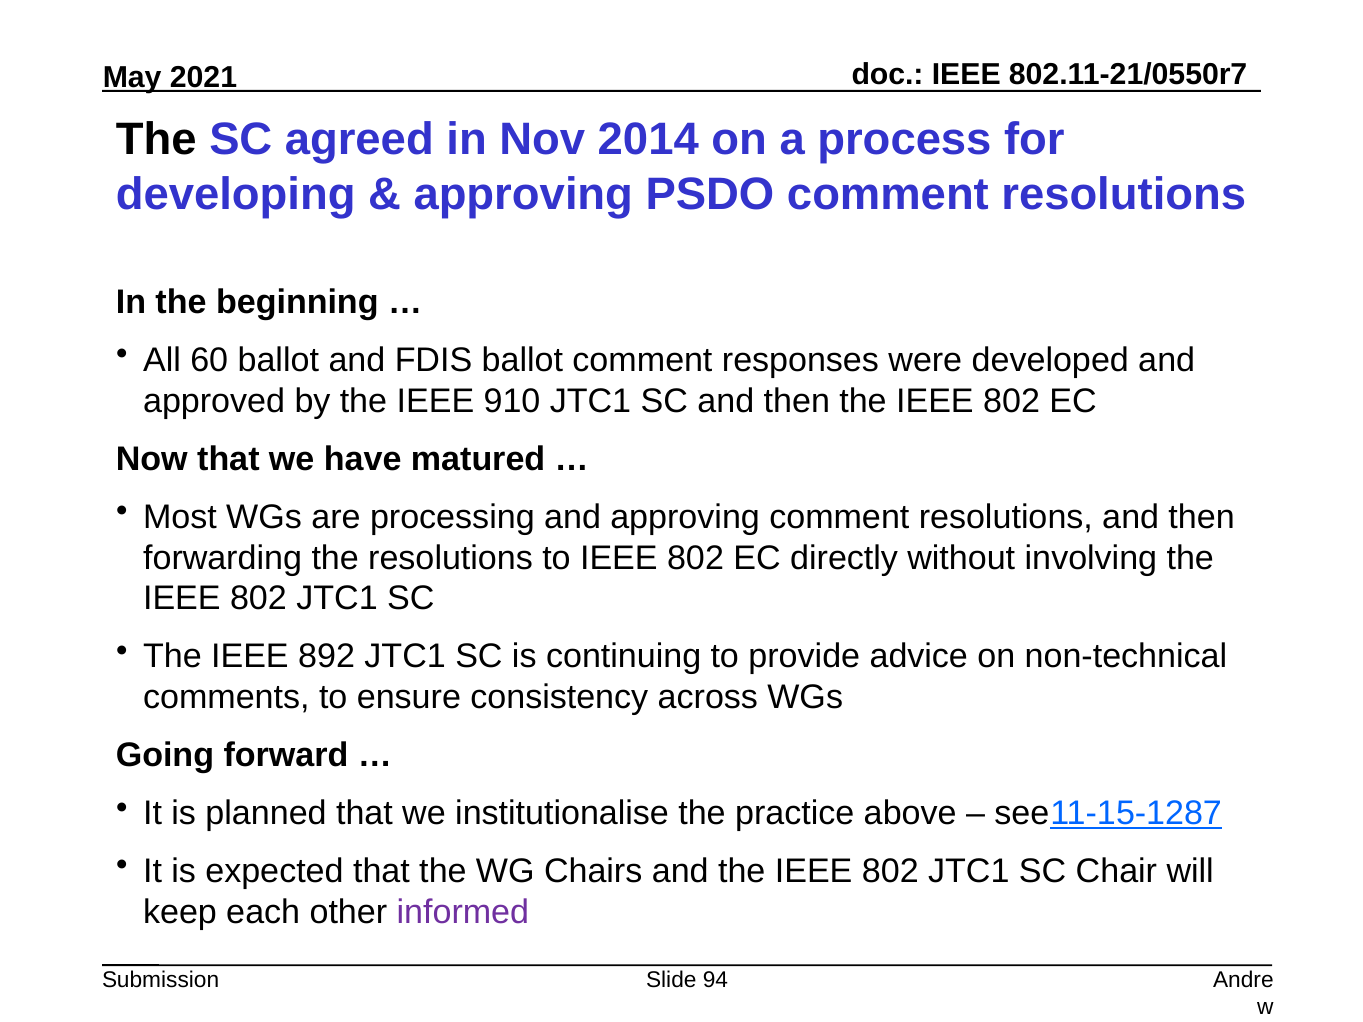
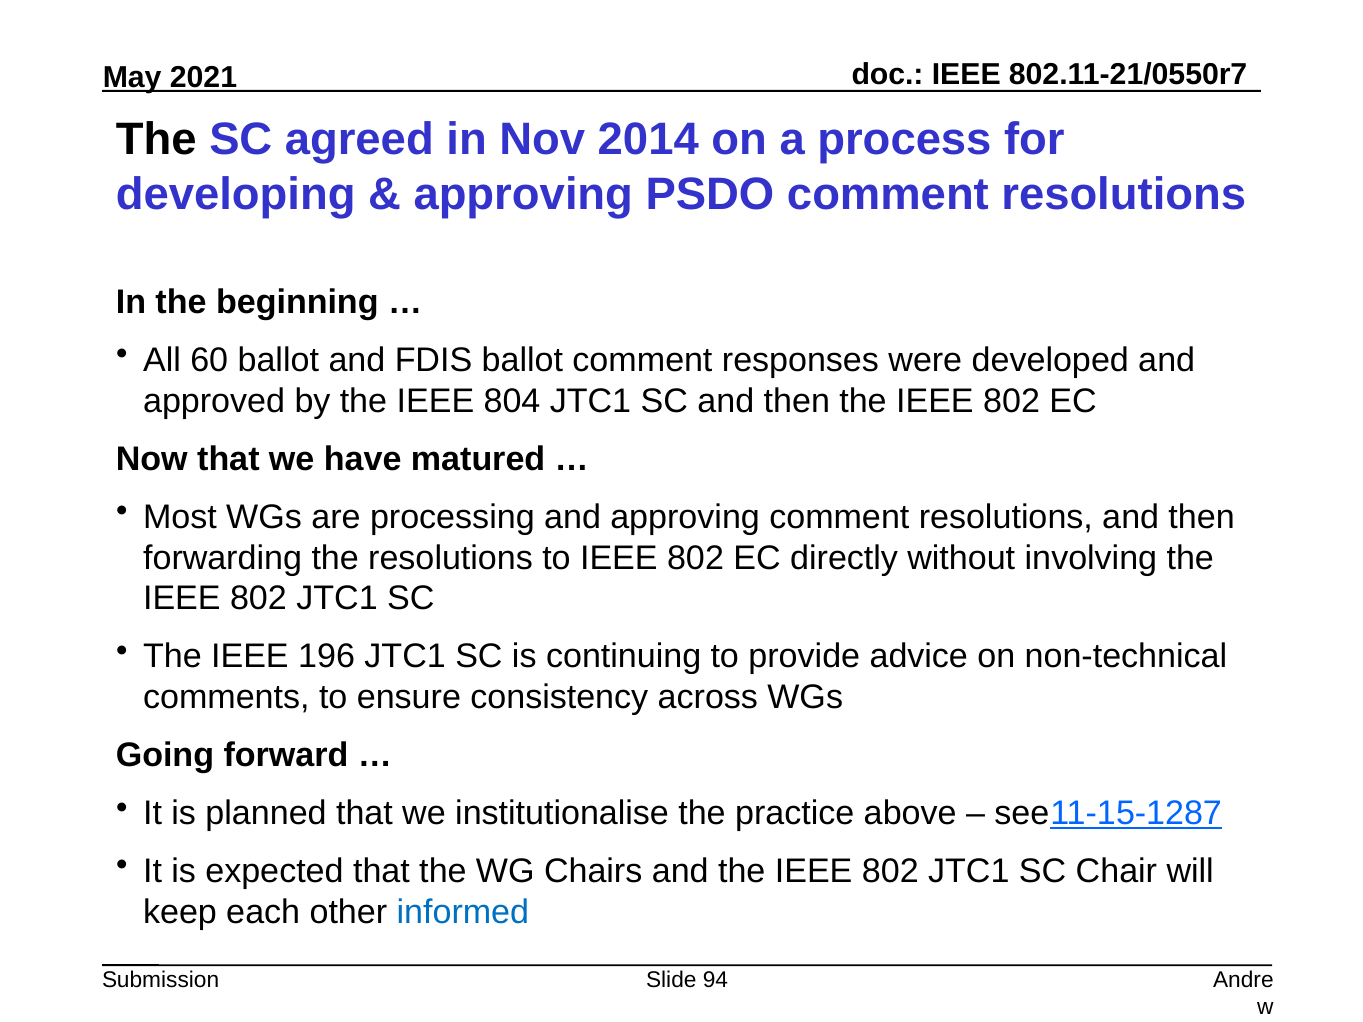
910: 910 -> 804
892: 892 -> 196
informed colour: purple -> blue
